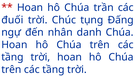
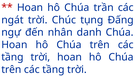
đuối: đuối -> ngát
